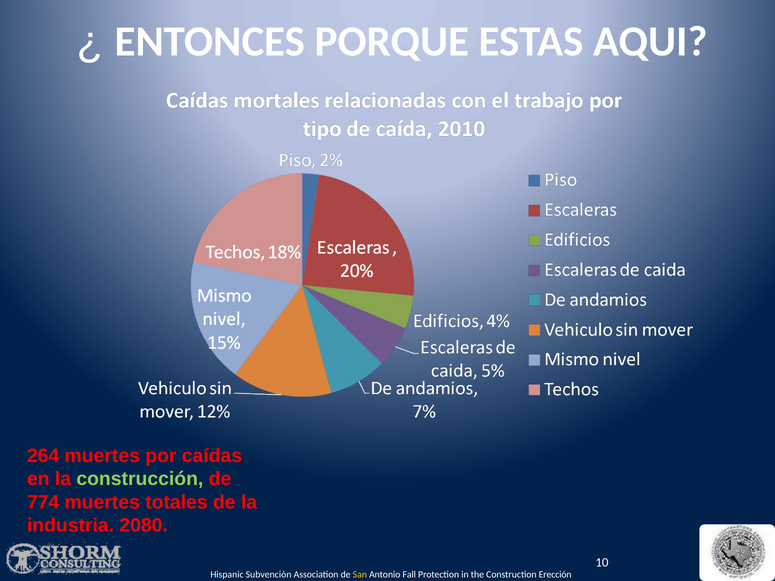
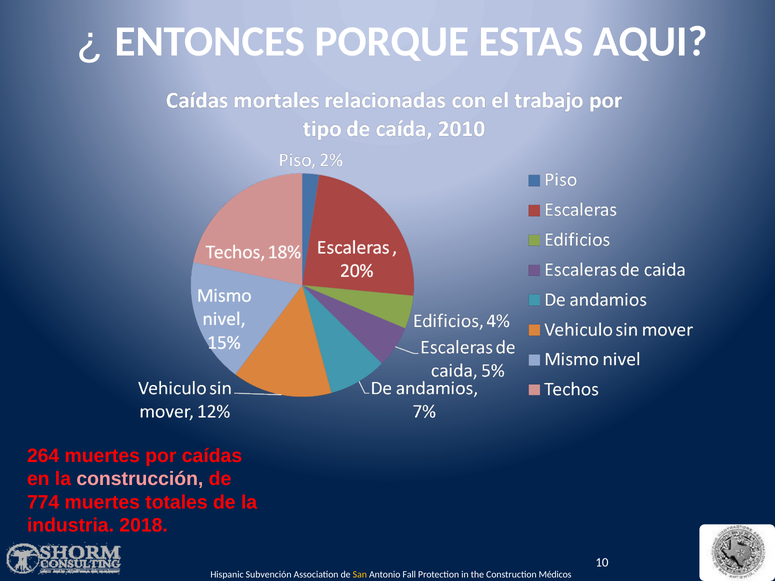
construcción colour: light green -> pink
2080: 2080 -> 2018
Erección: Erección -> Médicos
